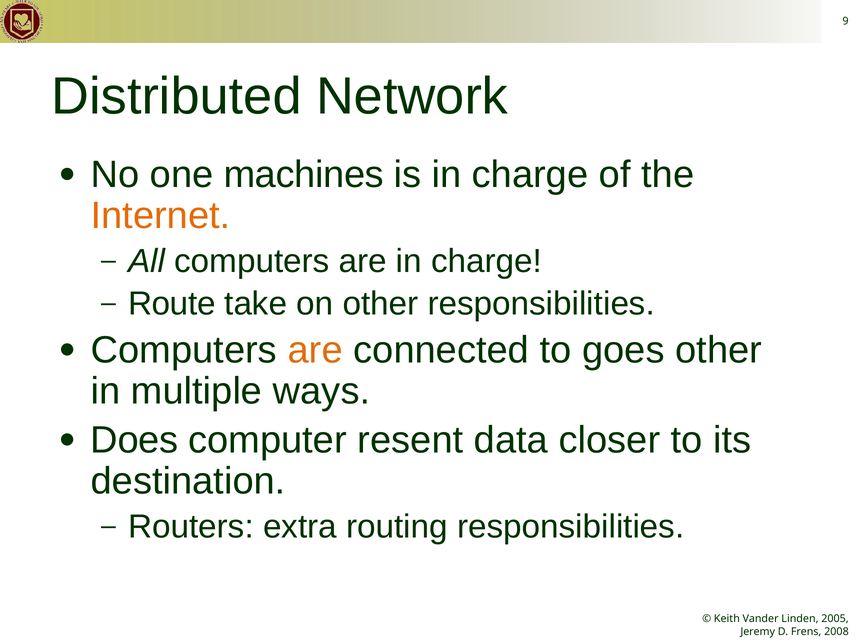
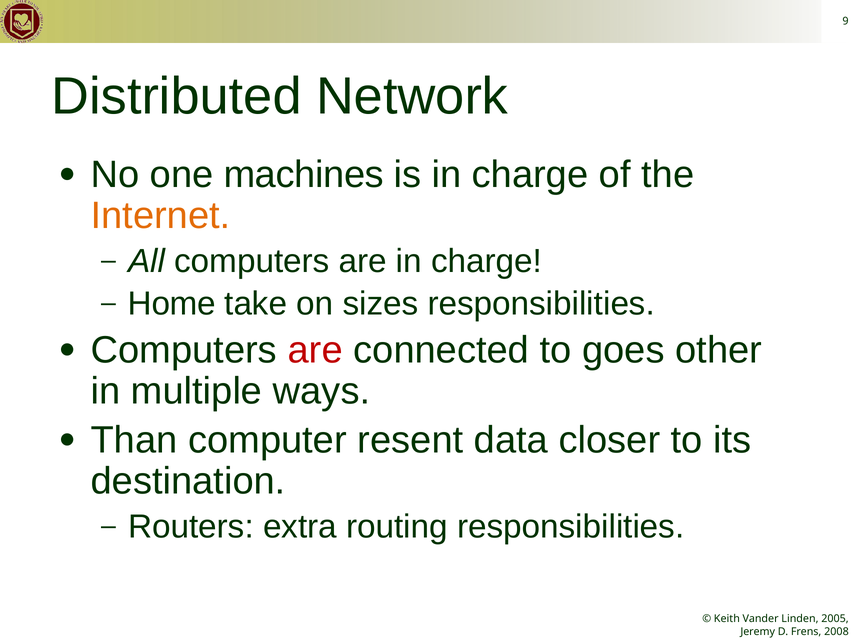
Route: Route -> Home
on other: other -> sizes
are at (315, 350) colour: orange -> red
Does: Does -> Than
